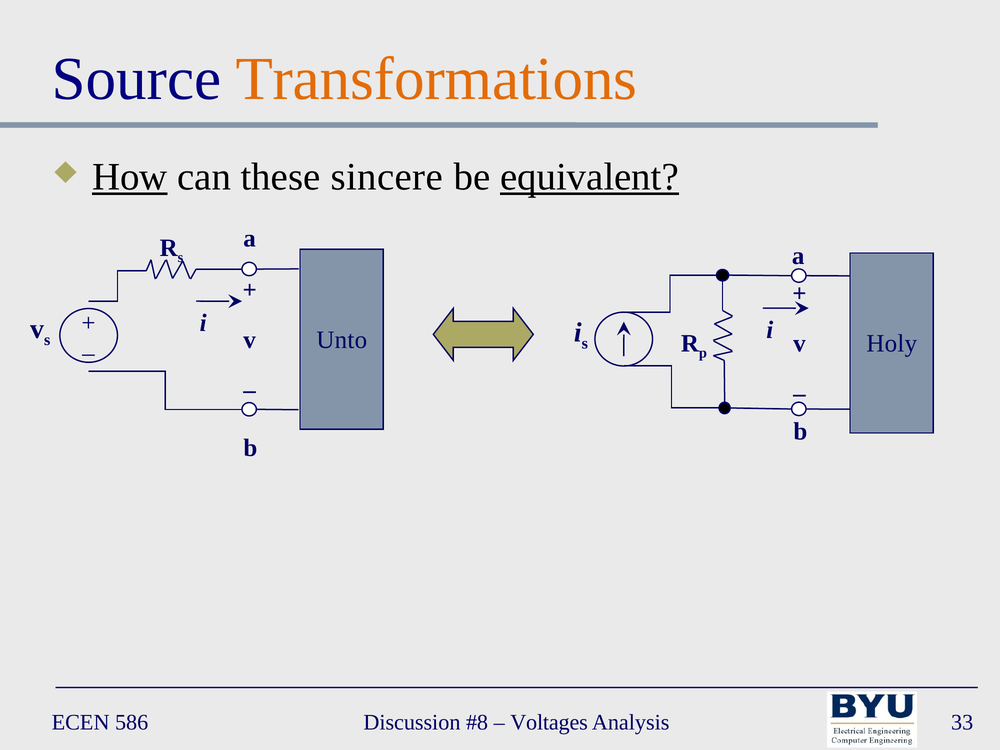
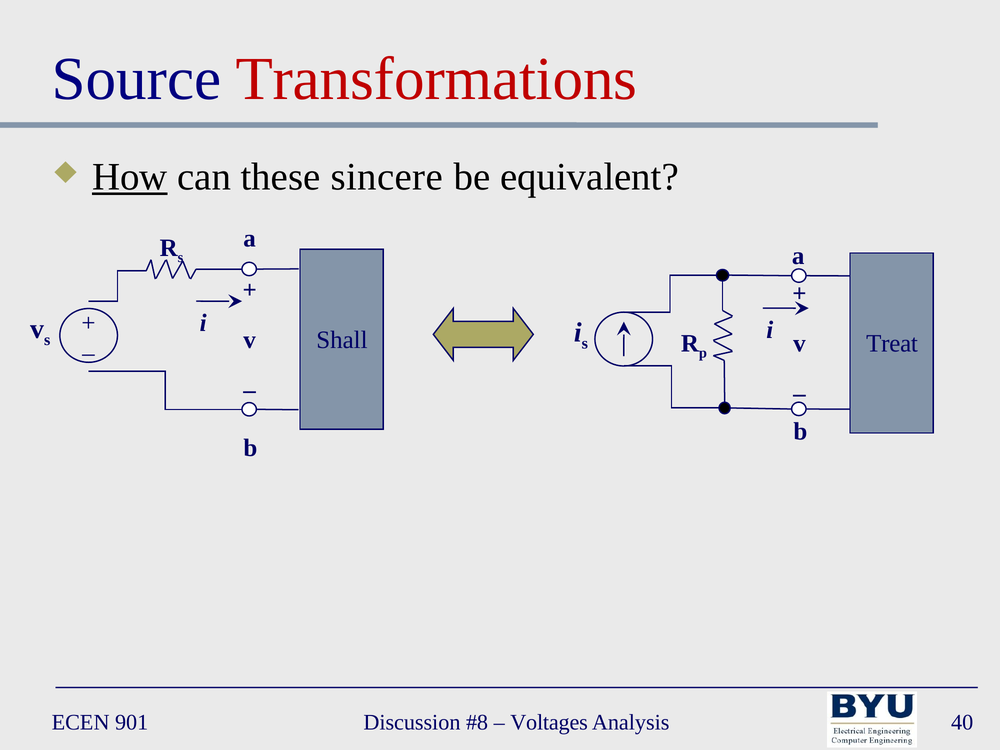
Transformations colour: orange -> red
equivalent underline: present -> none
Unto: Unto -> Shall
Holy: Holy -> Treat
586: 586 -> 901
33: 33 -> 40
